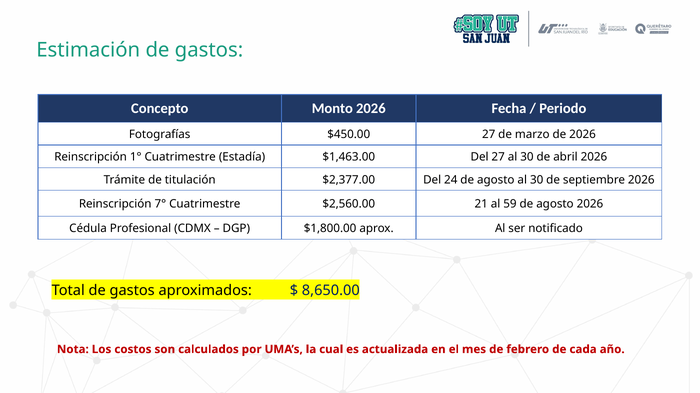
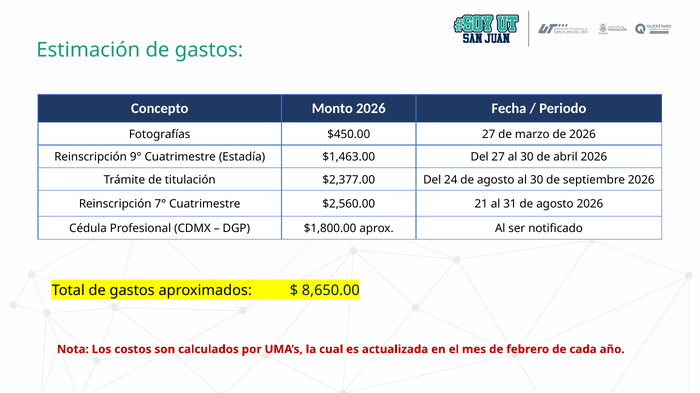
1°: 1° -> 9°
59: 59 -> 31
